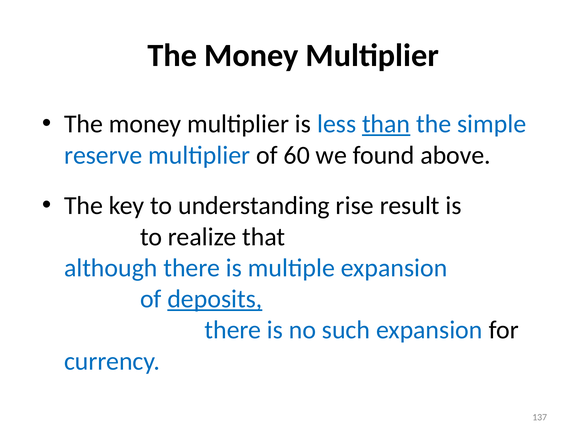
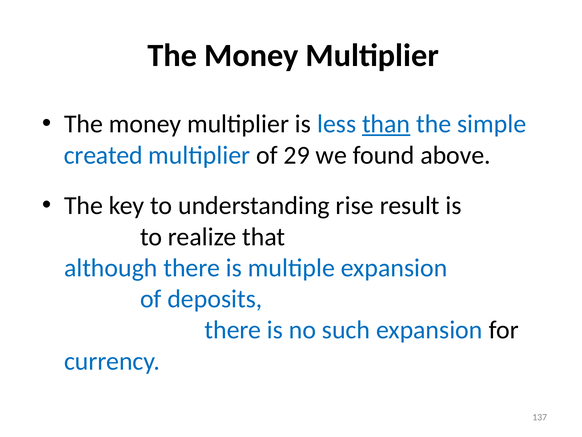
reserve: reserve -> created
60: 60 -> 29
deposits underline: present -> none
